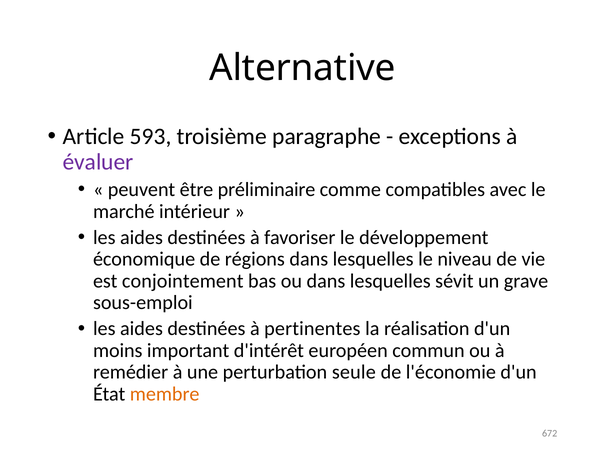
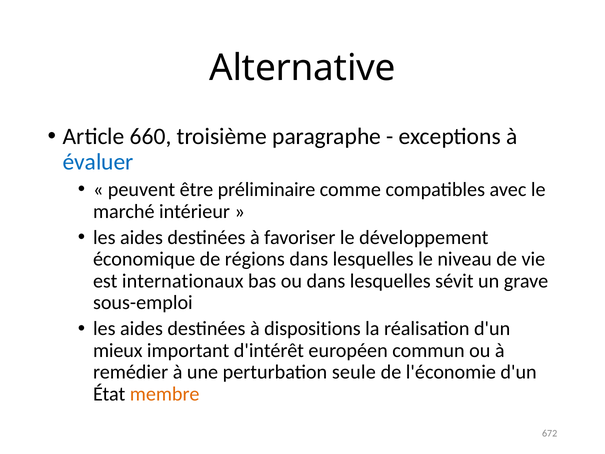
593: 593 -> 660
évaluer colour: purple -> blue
conjointement: conjointement -> internationaux
pertinentes: pertinentes -> dispositions
moins: moins -> mieux
